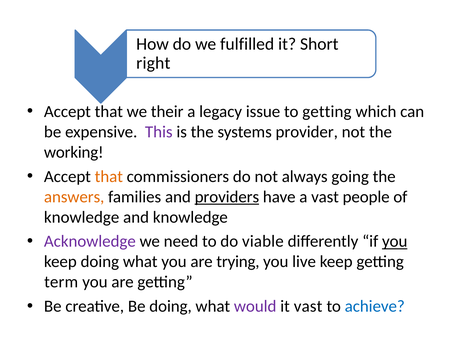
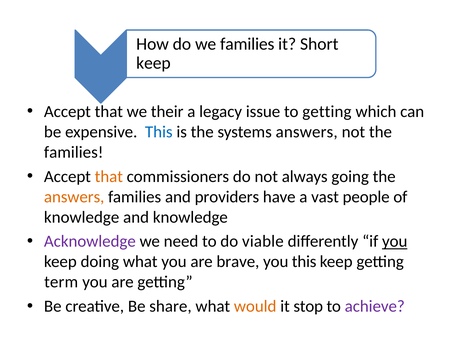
we fulfilled: fulfilled -> families
right at (153, 63): right -> keep
This at (159, 132) colour: purple -> blue
systems provider: provider -> answers
working at (74, 152): working -> families
providers underline: present -> none
trying: trying -> brave
you live: live -> this
Be doing: doing -> share
would colour: purple -> orange
it vast: vast -> stop
achieve colour: blue -> purple
